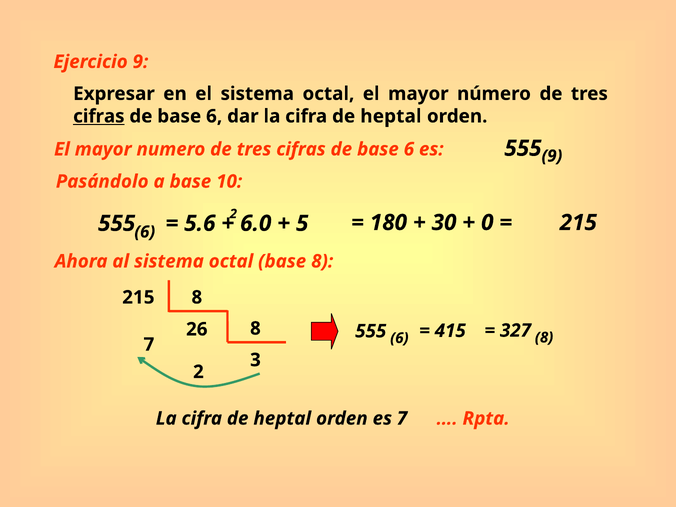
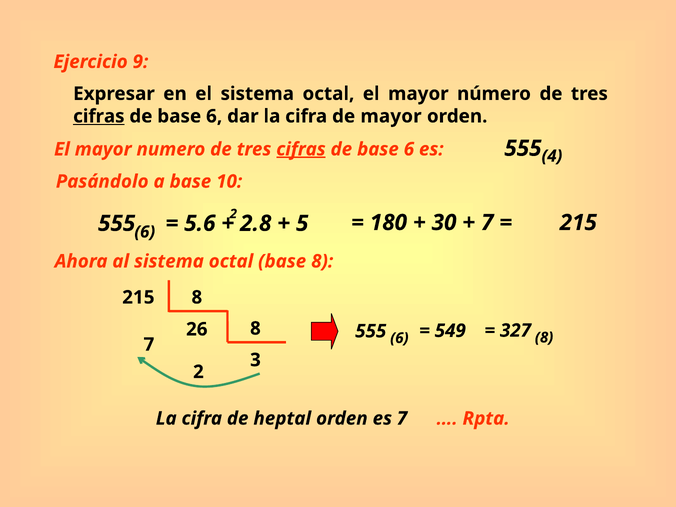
heptal at (391, 116): heptal -> mayor
555 9: 9 -> 4
cifras at (301, 149) underline: none -> present
0 at (487, 223): 0 -> 7
6.0: 6.0 -> 2.8
415: 415 -> 549
